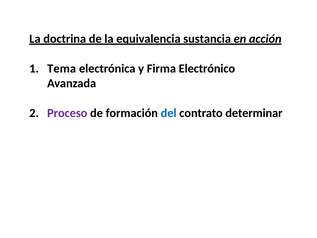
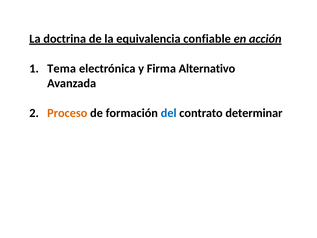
sustancia: sustancia -> confiable
Electrónico: Electrónico -> Alternativo
Proceso colour: purple -> orange
